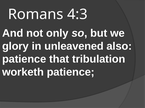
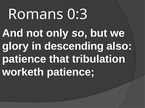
4:3: 4:3 -> 0:3
unleavened: unleavened -> descending
